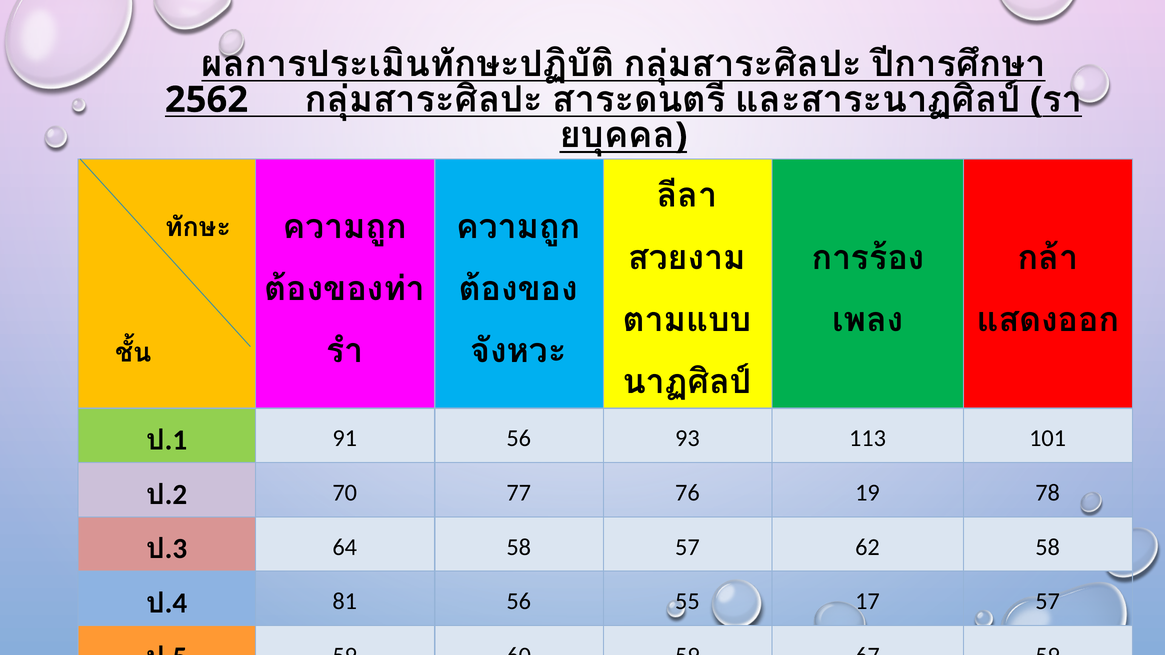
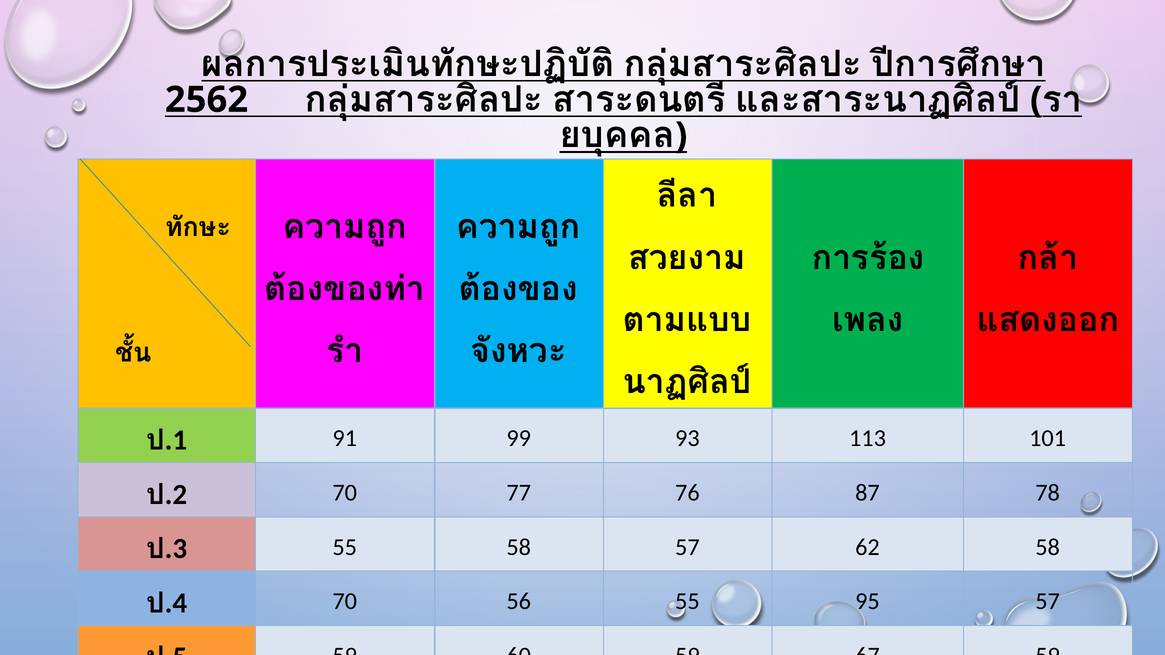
91 56: 56 -> 99
76 19: 19 -> 87
64 at (345, 547): 64 -> 55
81 at (345, 602): 81 -> 70
17: 17 -> 95
